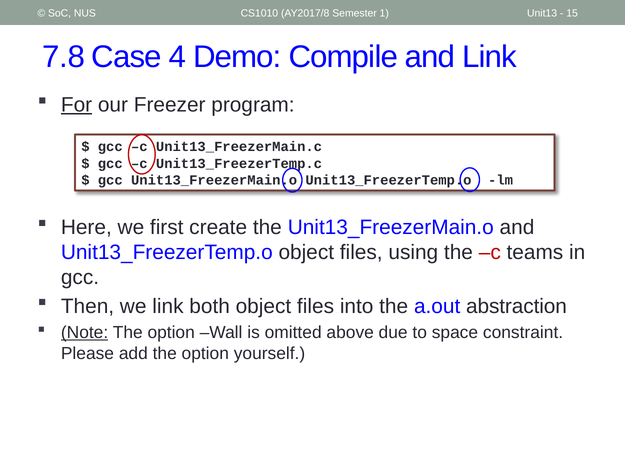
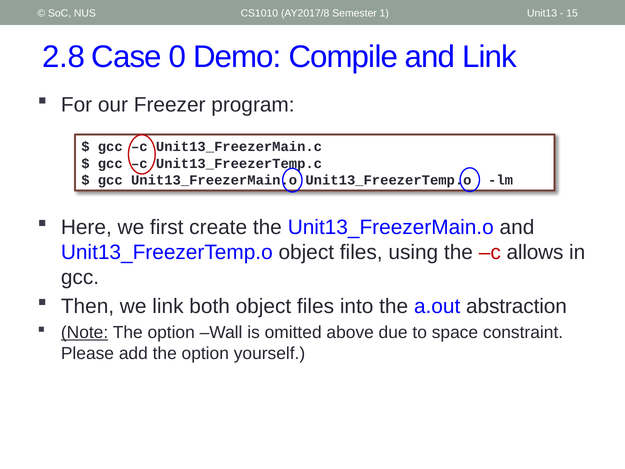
7.8: 7.8 -> 2.8
4: 4 -> 0
For underline: present -> none
teams: teams -> allows
